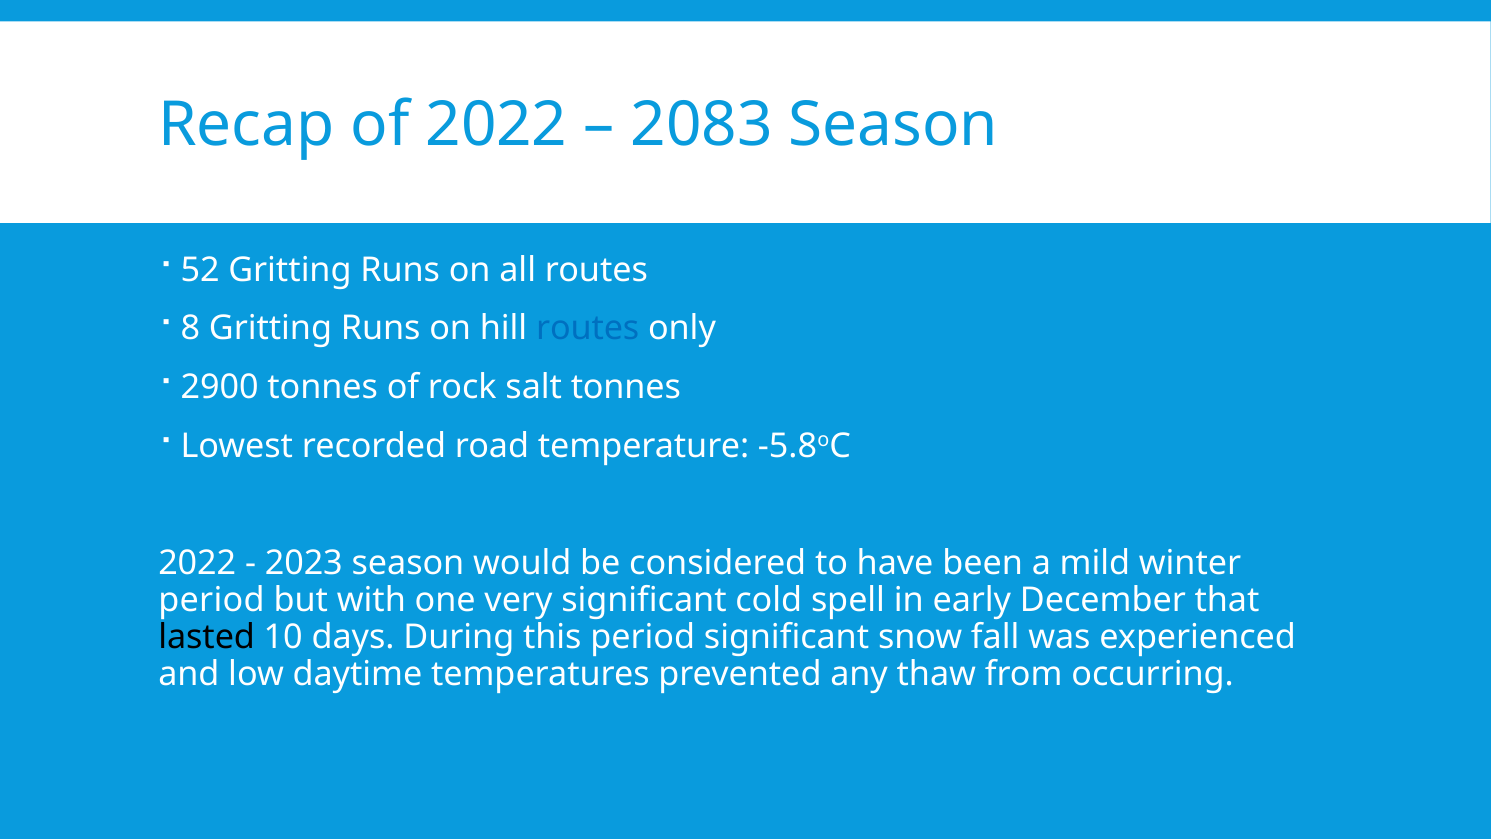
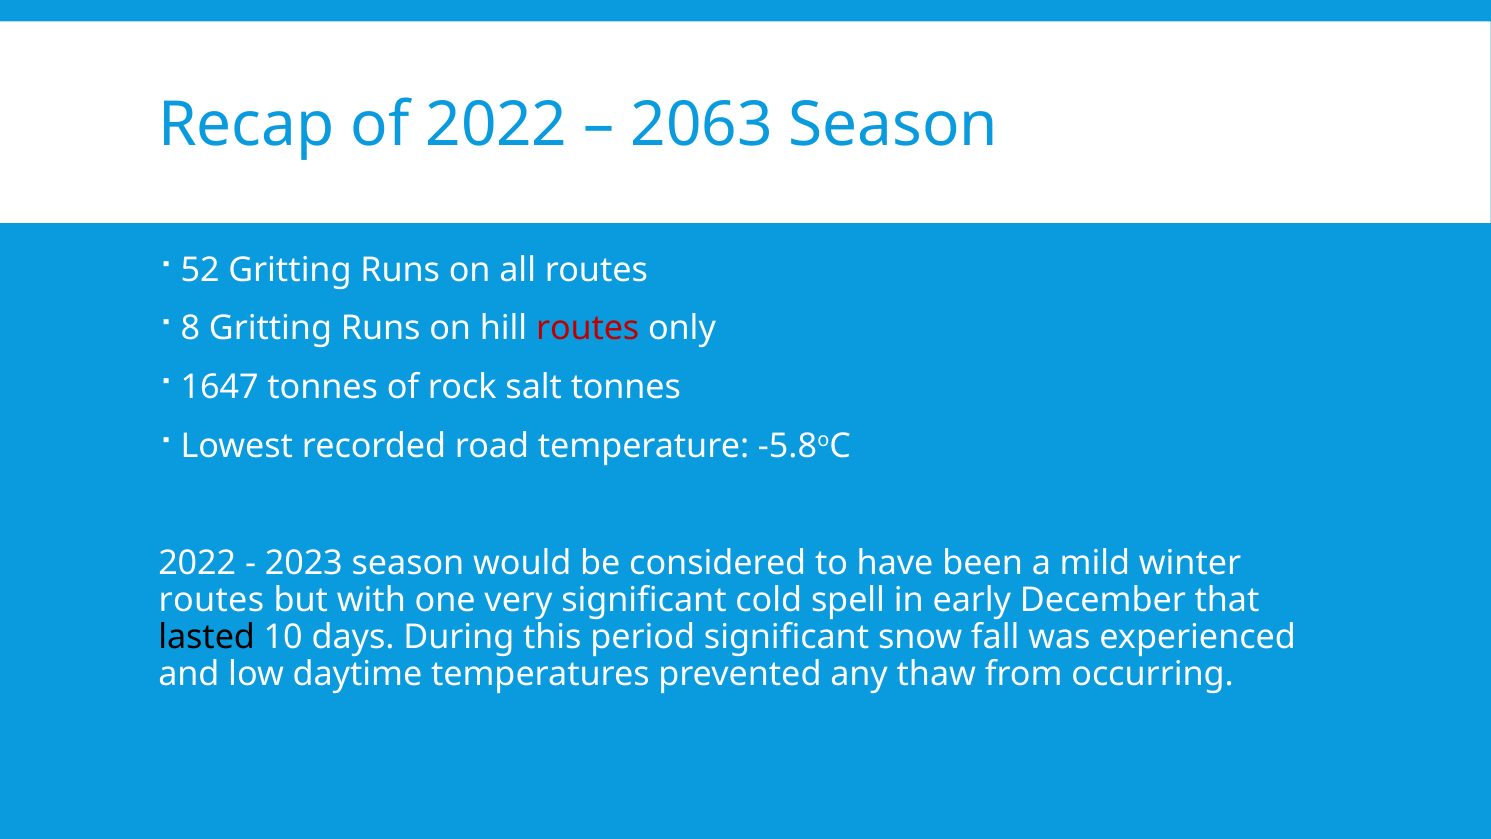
2083: 2083 -> 2063
routes at (588, 328) colour: blue -> red
2900: 2900 -> 1647
period at (211, 600): period -> routes
